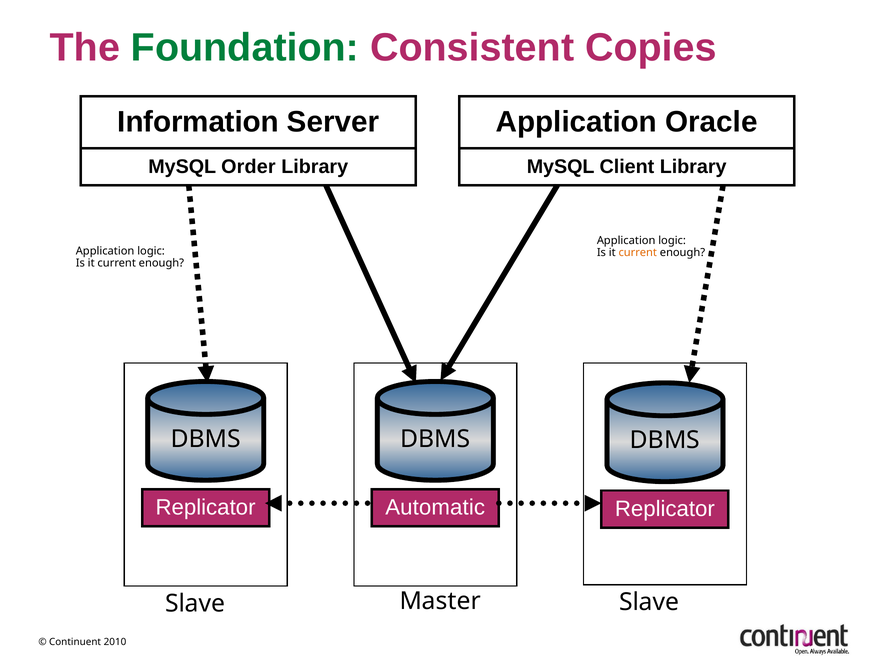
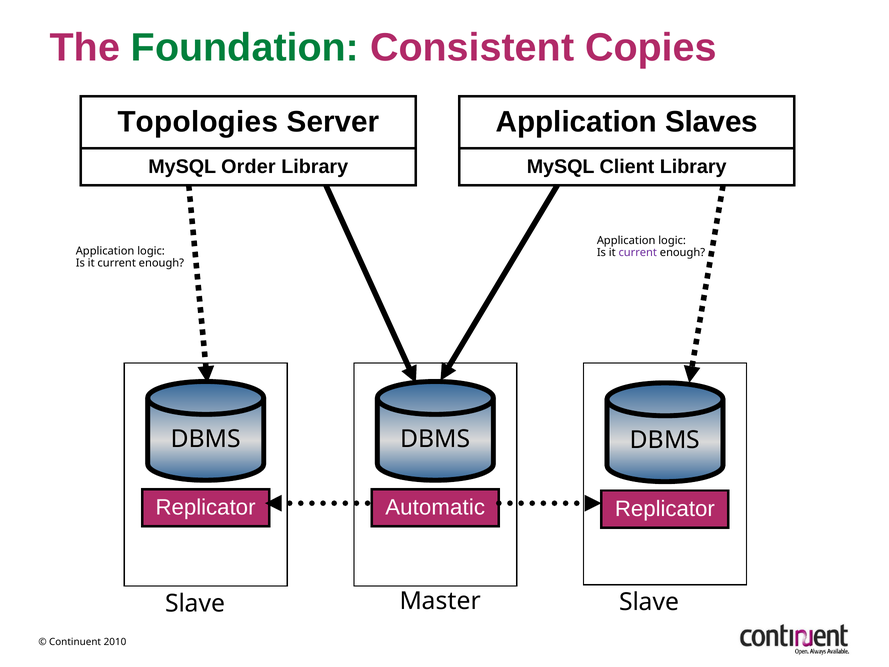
Information: Information -> Topologies
Oracle: Oracle -> Slaves
current at (638, 253) colour: orange -> purple
